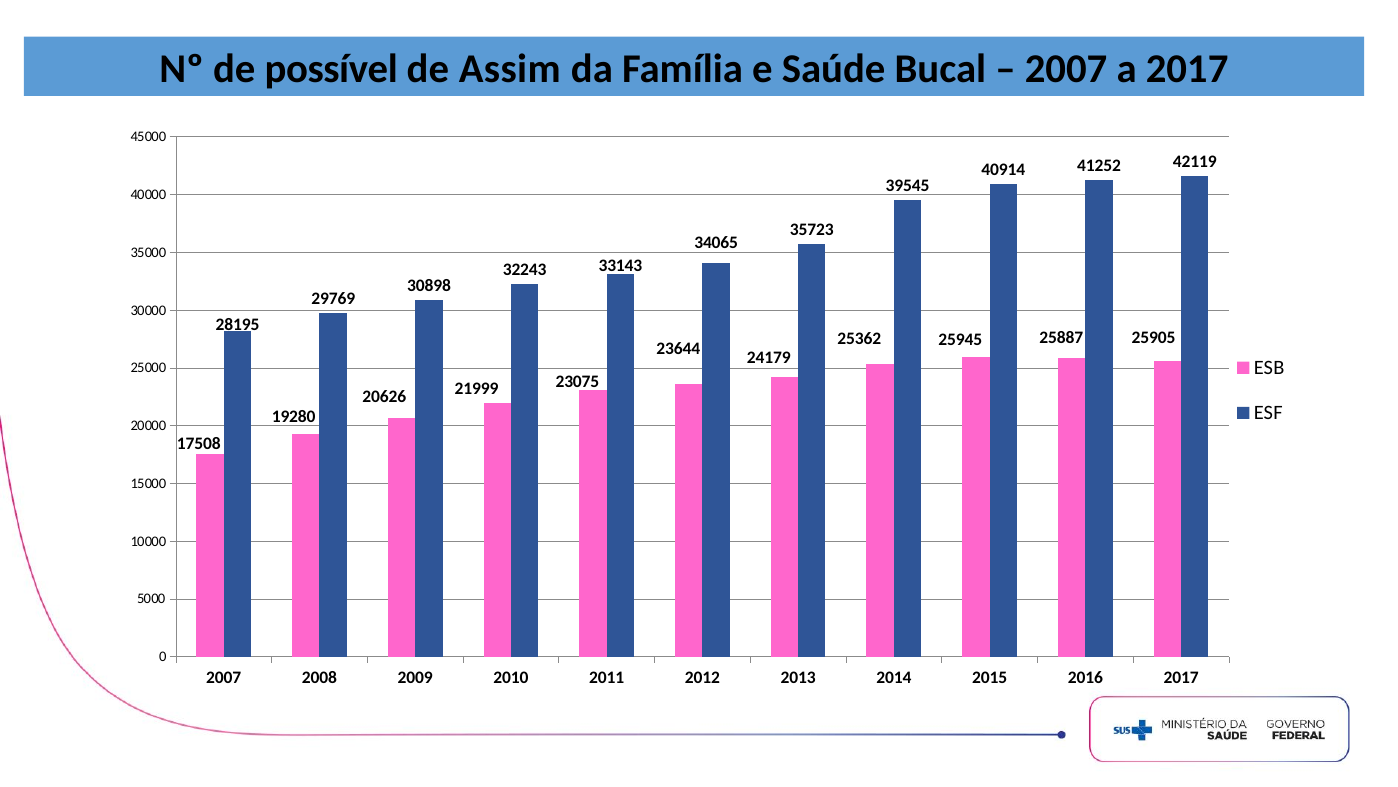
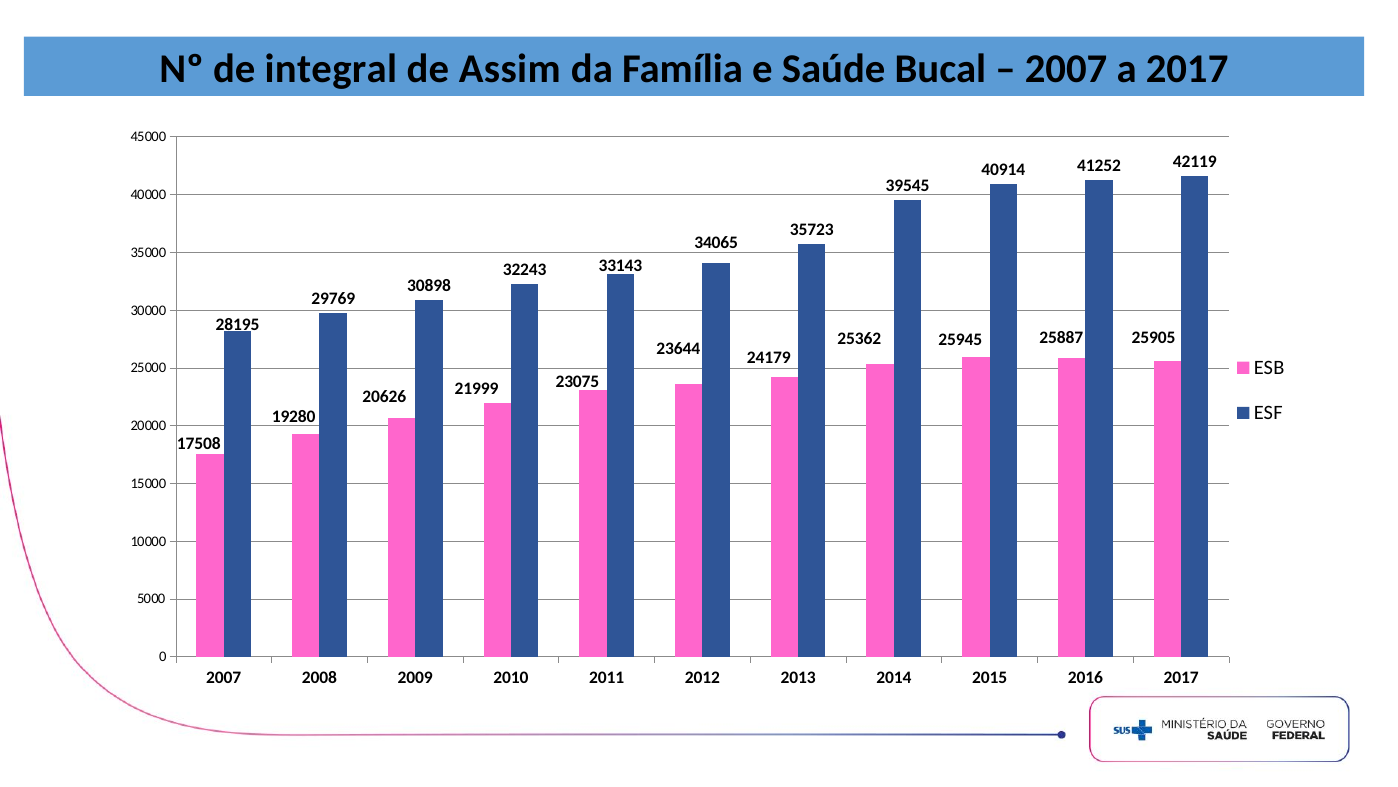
possível: possível -> integral
